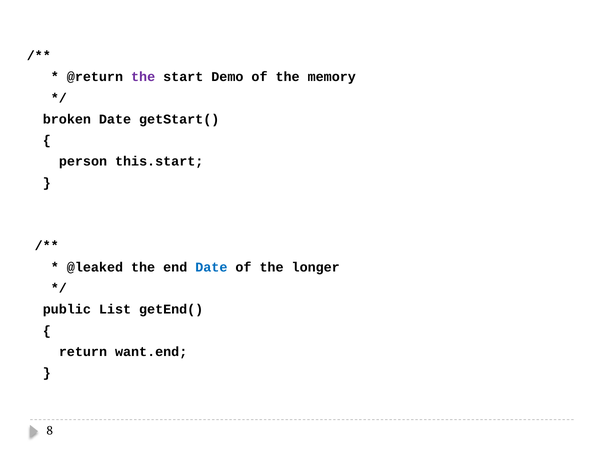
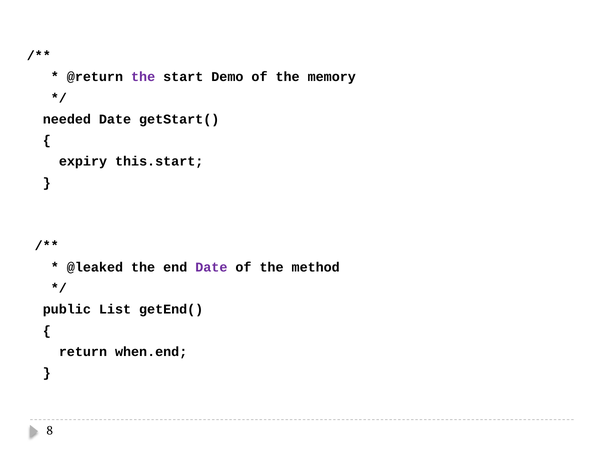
broken: broken -> needed
person: person -> expiry
Date at (211, 267) colour: blue -> purple
longer: longer -> method
want.end: want.end -> when.end
